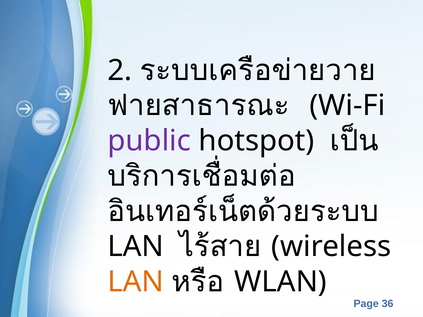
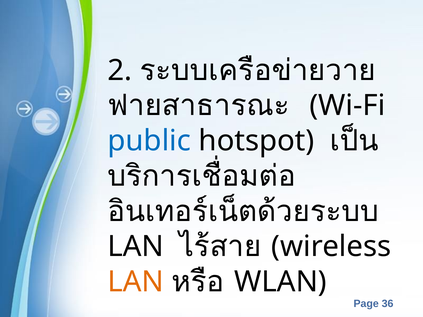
public colour: purple -> blue
